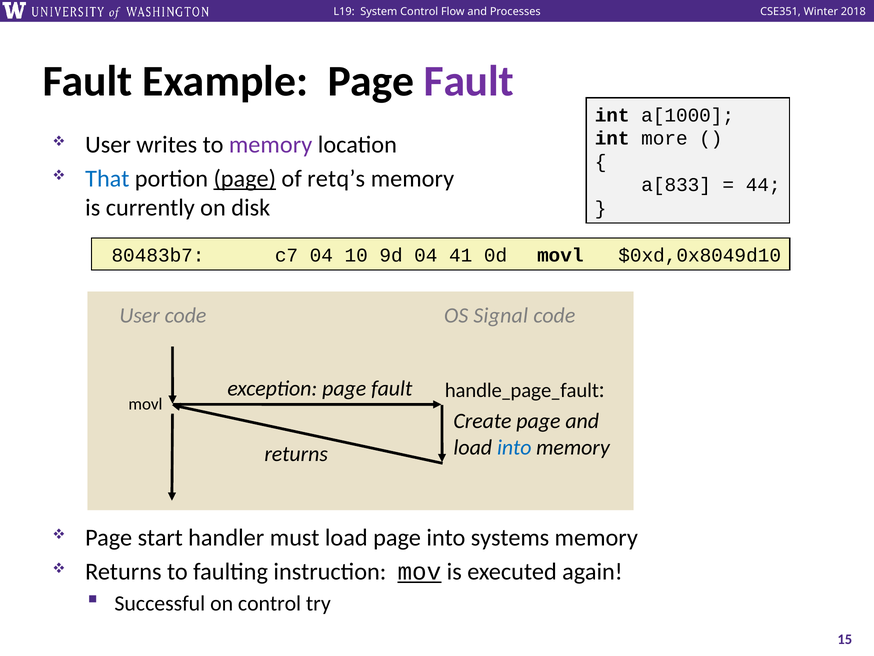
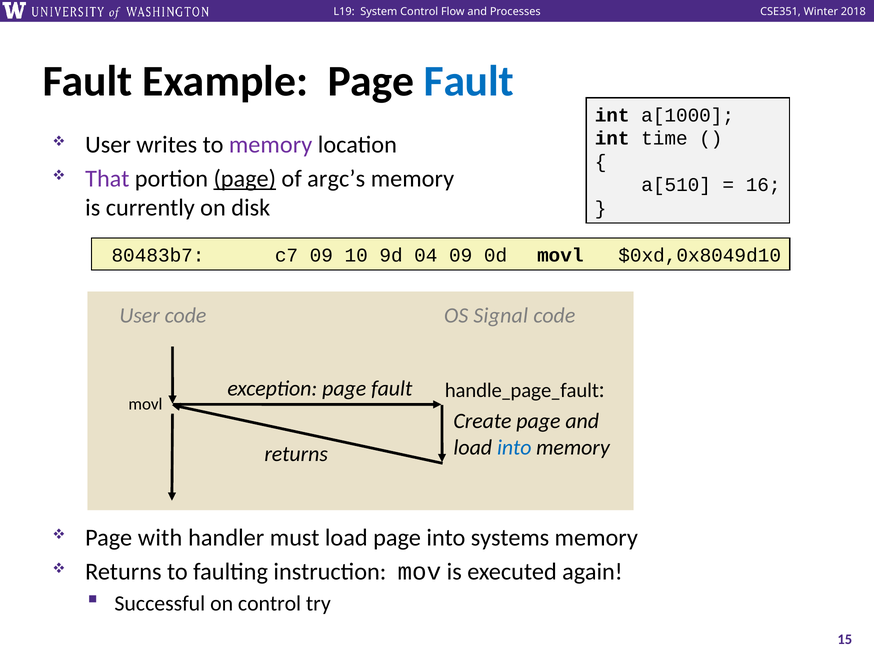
Fault at (469, 81) colour: purple -> blue
more: more -> time
That colour: blue -> purple
retq’s: retq’s -> argc’s
a[833: a[833 -> a[510
44: 44 -> 16
c7 04: 04 -> 09
04 41: 41 -> 09
start: start -> with
mov underline: present -> none
